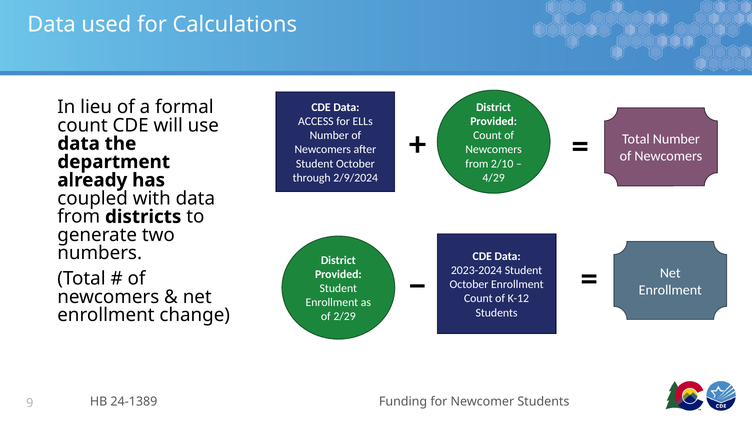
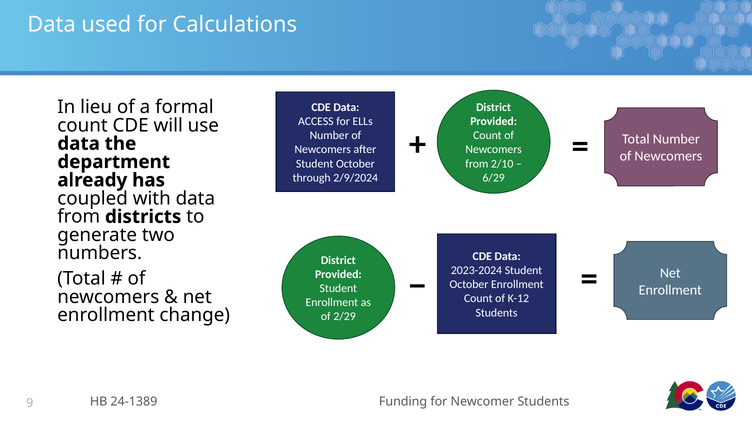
4/29: 4/29 -> 6/29
